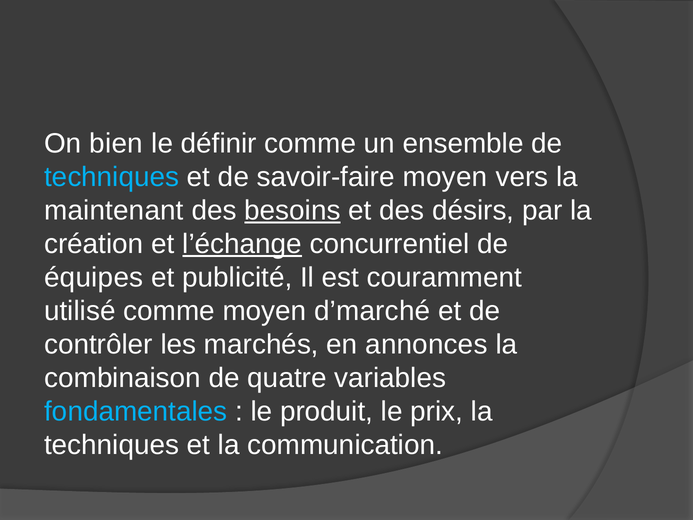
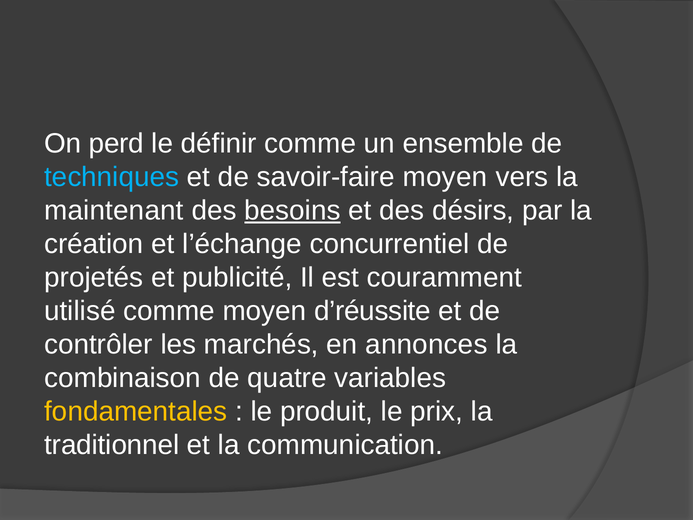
bien: bien -> perd
l’échange underline: present -> none
équipes: équipes -> projetés
d’marché: d’marché -> d’réussite
fondamentales colour: light blue -> yellow
techniques at (112, 445): techniques -> traditionnel
